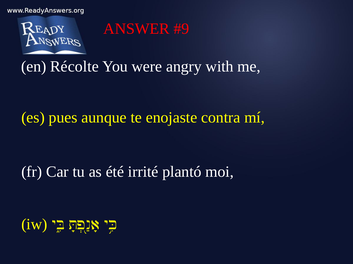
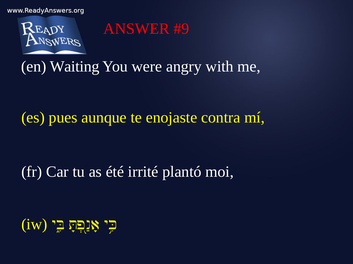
Récolte: Récolte -> Waiting
